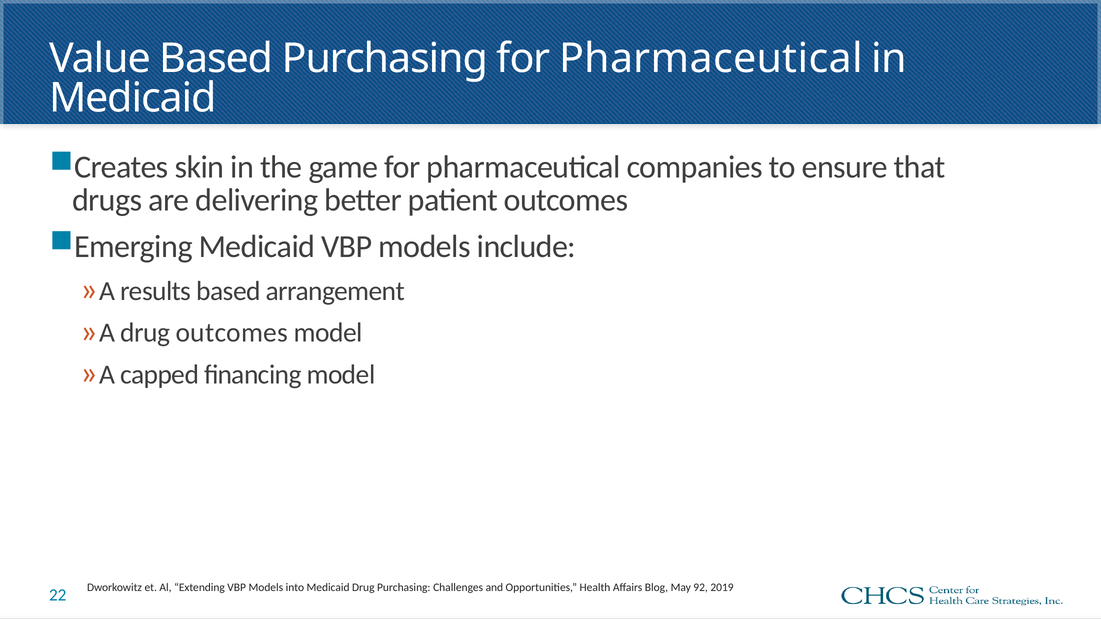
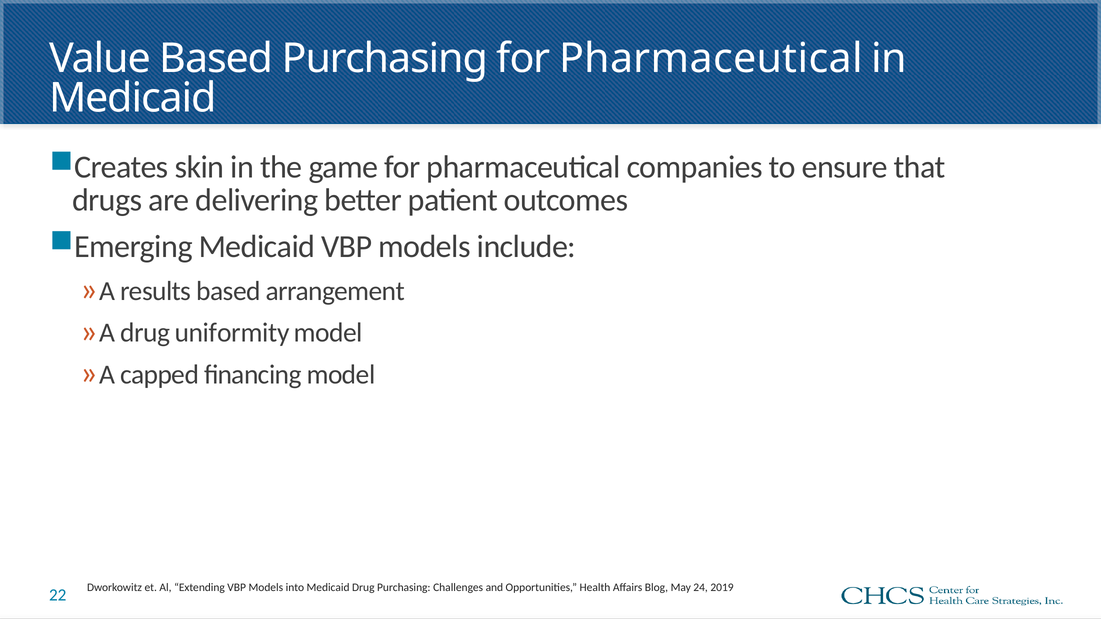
drug outcomes: outcomes -> uniformity
92: 92 -> 24
